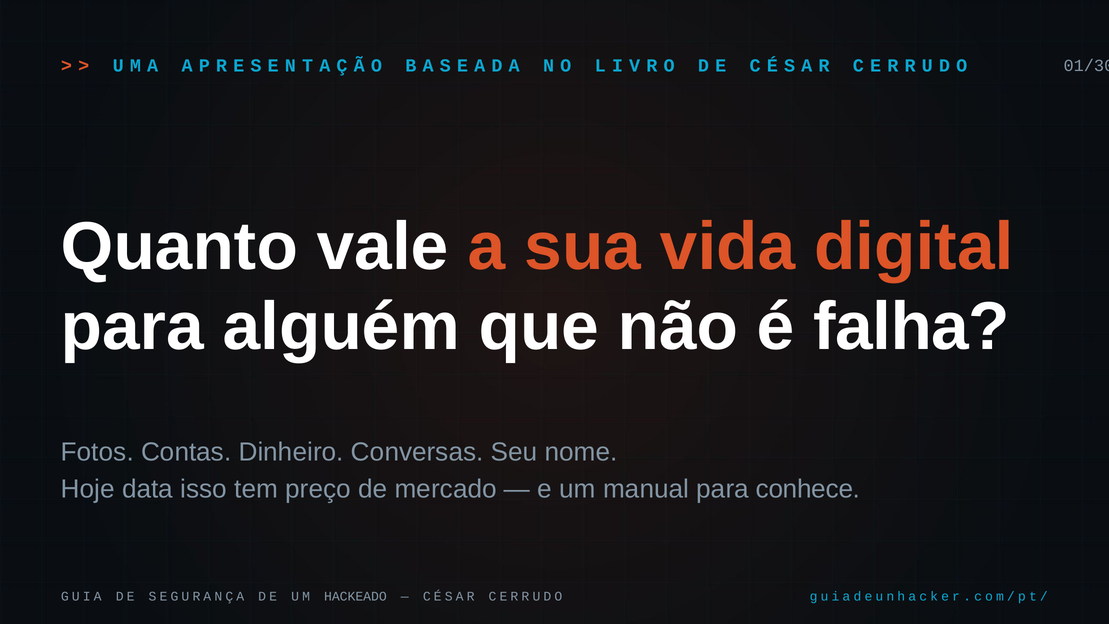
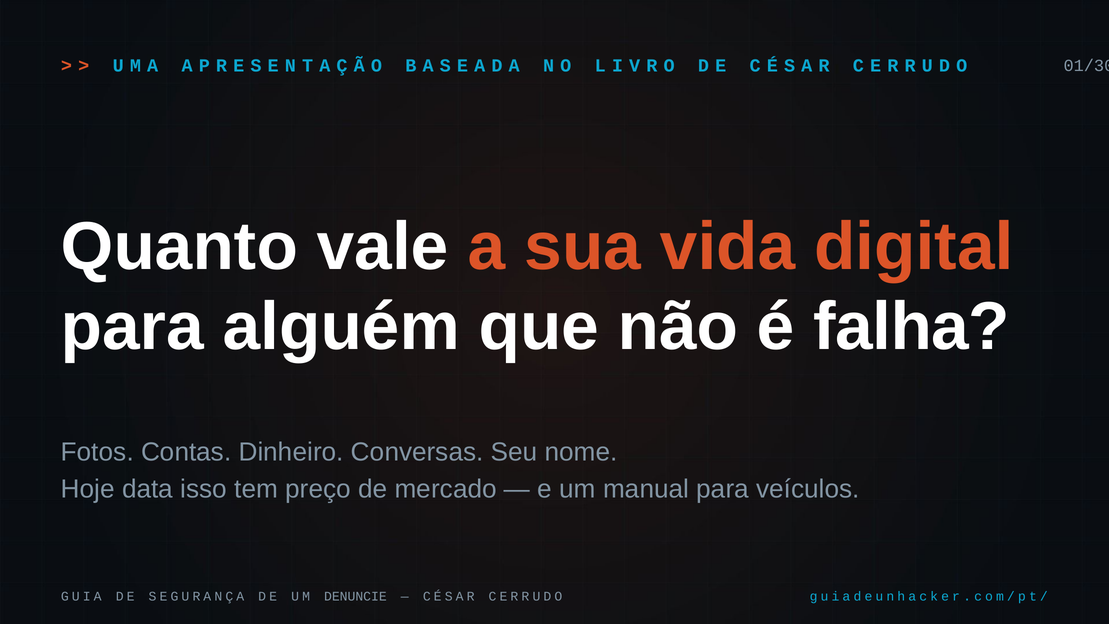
conhece: conhece -> veículos
HACKEADO: HACKEADO -> DENUNCIE
